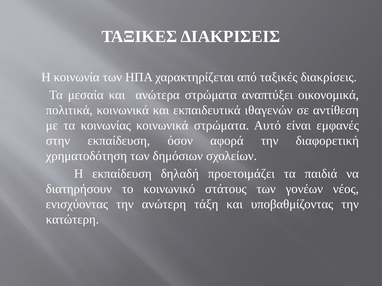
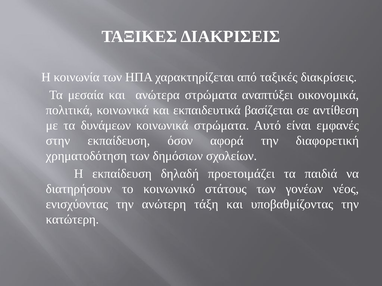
ιθαγενών: ιθαγενών -> βασίζεται
κοινωνίας: κοινωνίας -> δυνάμεων
